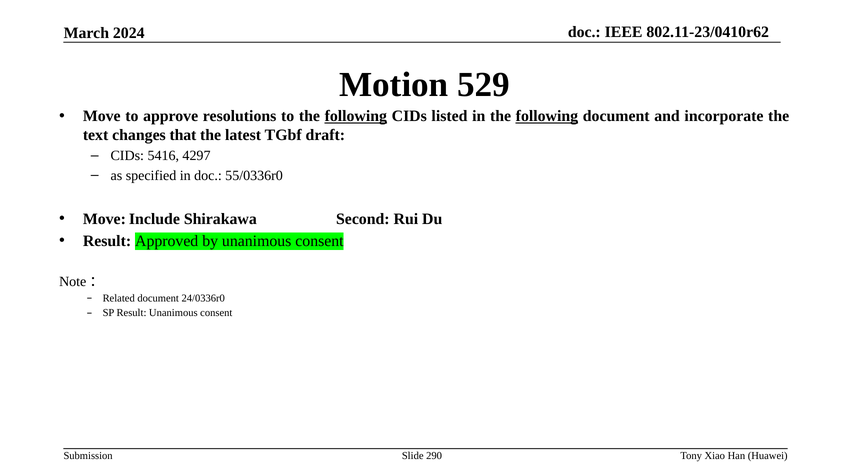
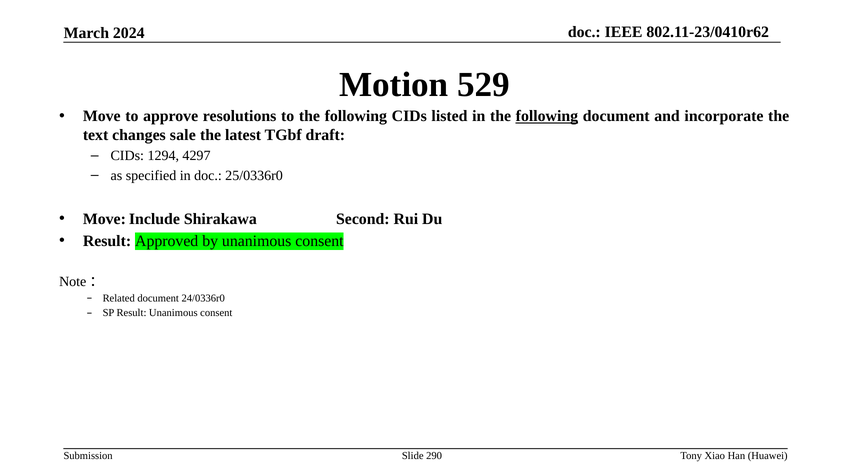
following at (356, 116) underline: present -> none
that: that -> sale
5416: 5416 -> 1294
55/0336r0: 55/0336r0 -> 25/0336r0
